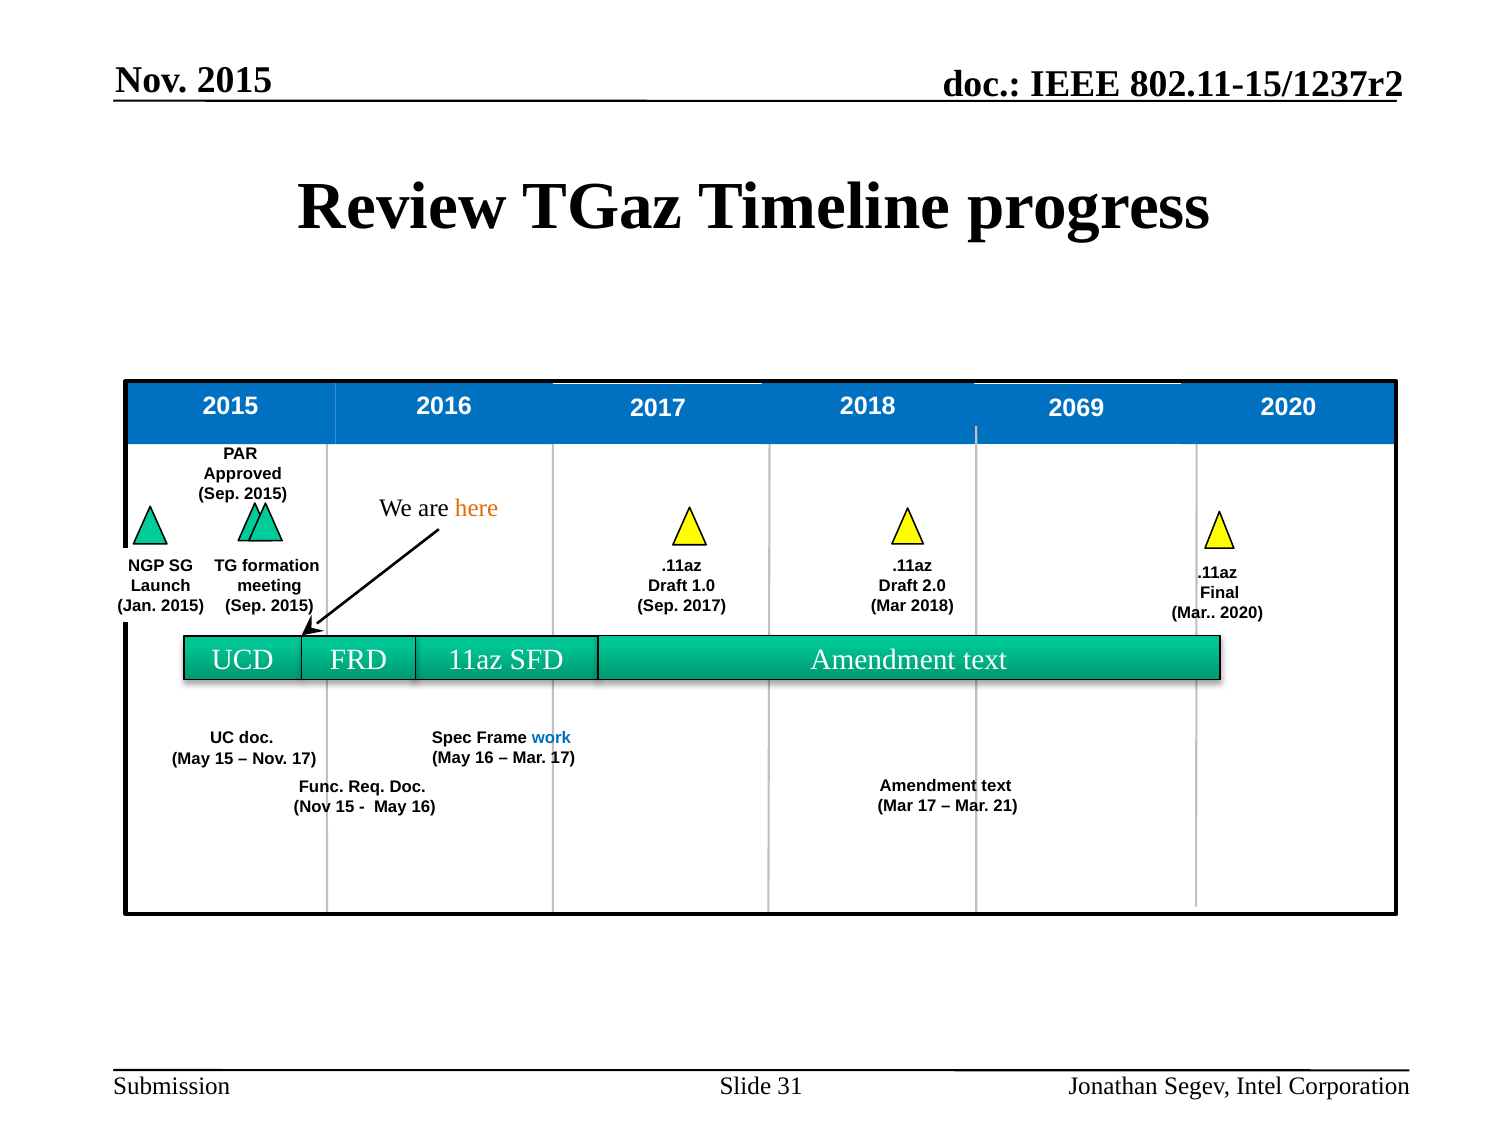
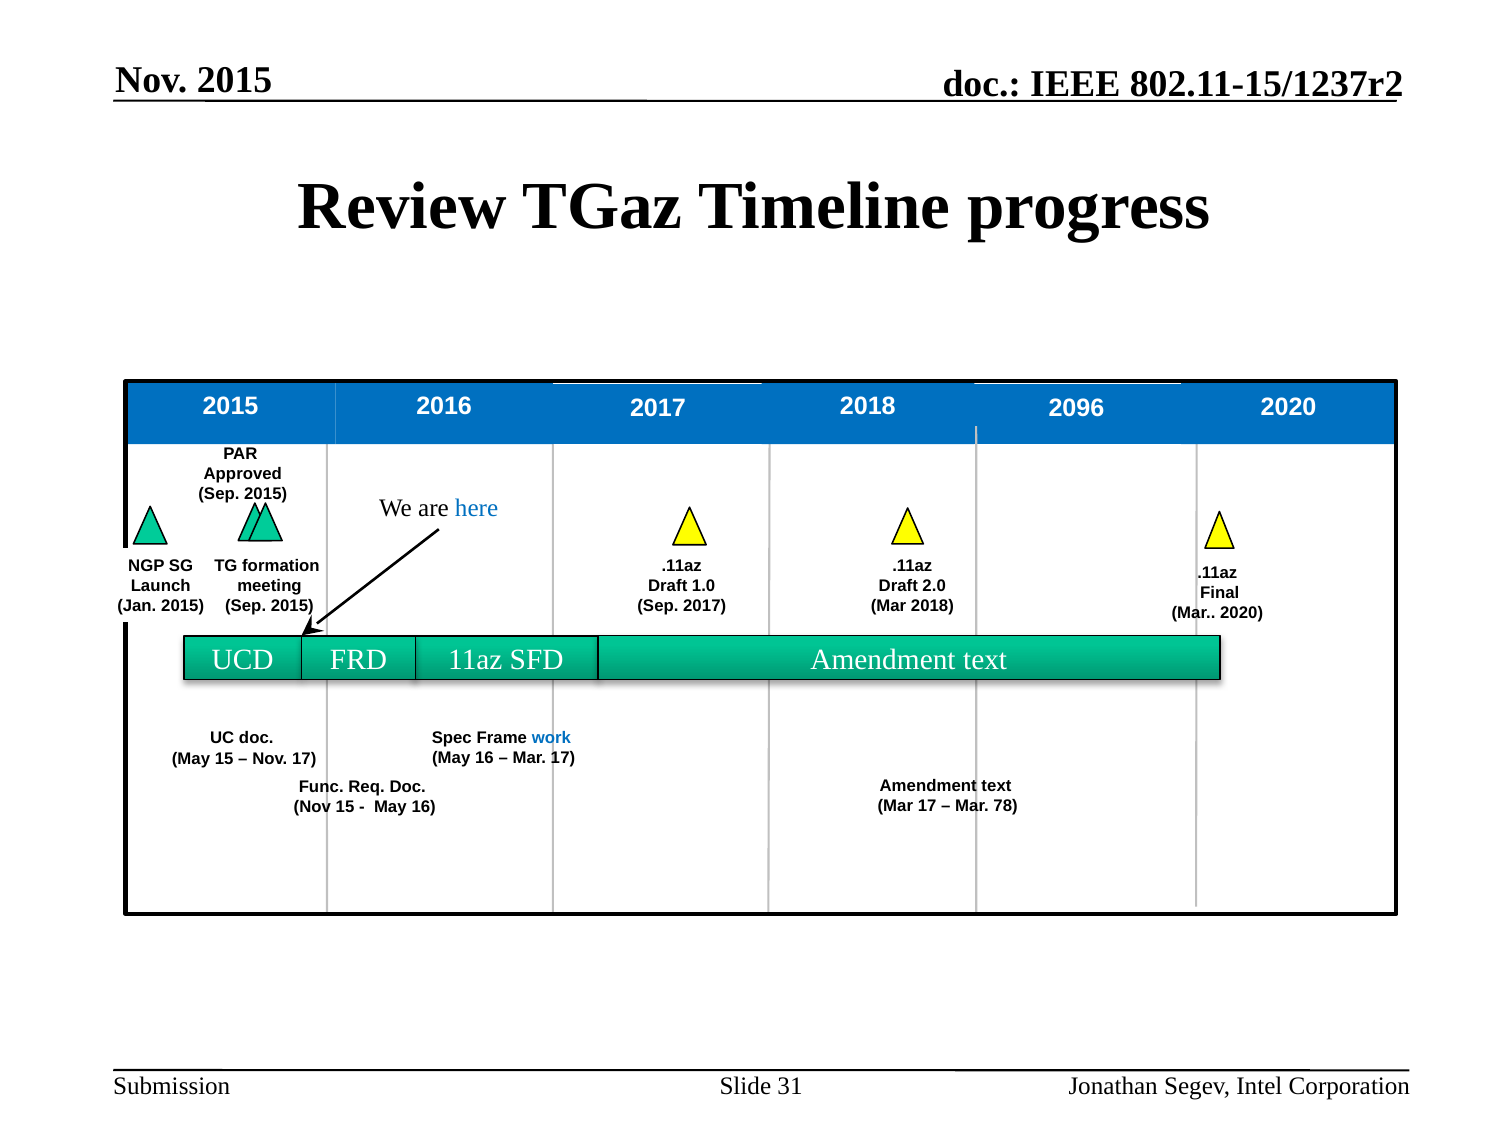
2069: 2069 -> 2096
here colour: orange -> blue
21: 21 -> 78
